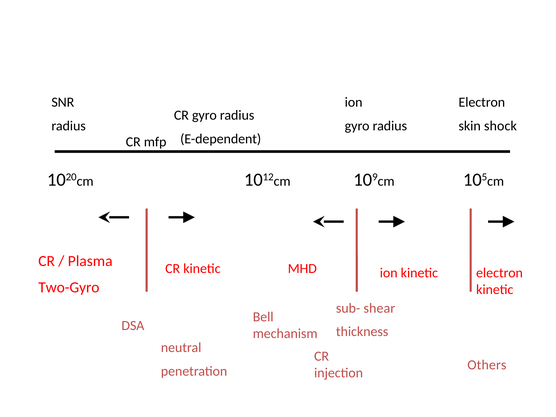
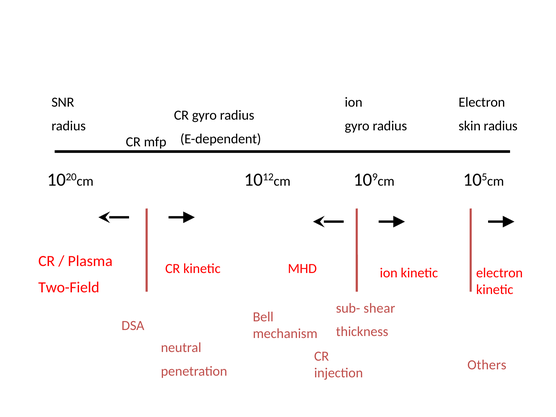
skin shock: shock -> radius
Two-Gyro: Two-Gyro -> Two-Field
